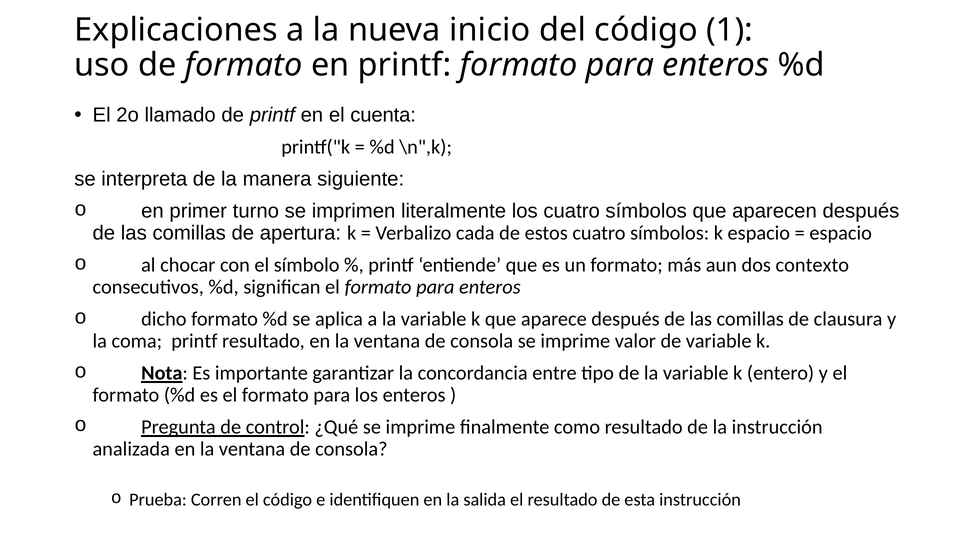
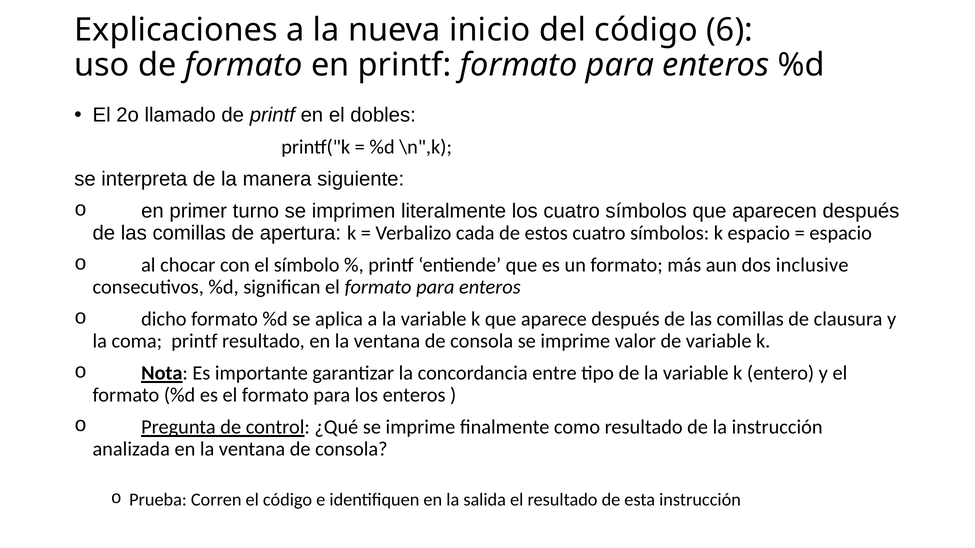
1: 1 -> 6
cuenta: cuenta -> dobles
contexto: contexto -> inclusive
